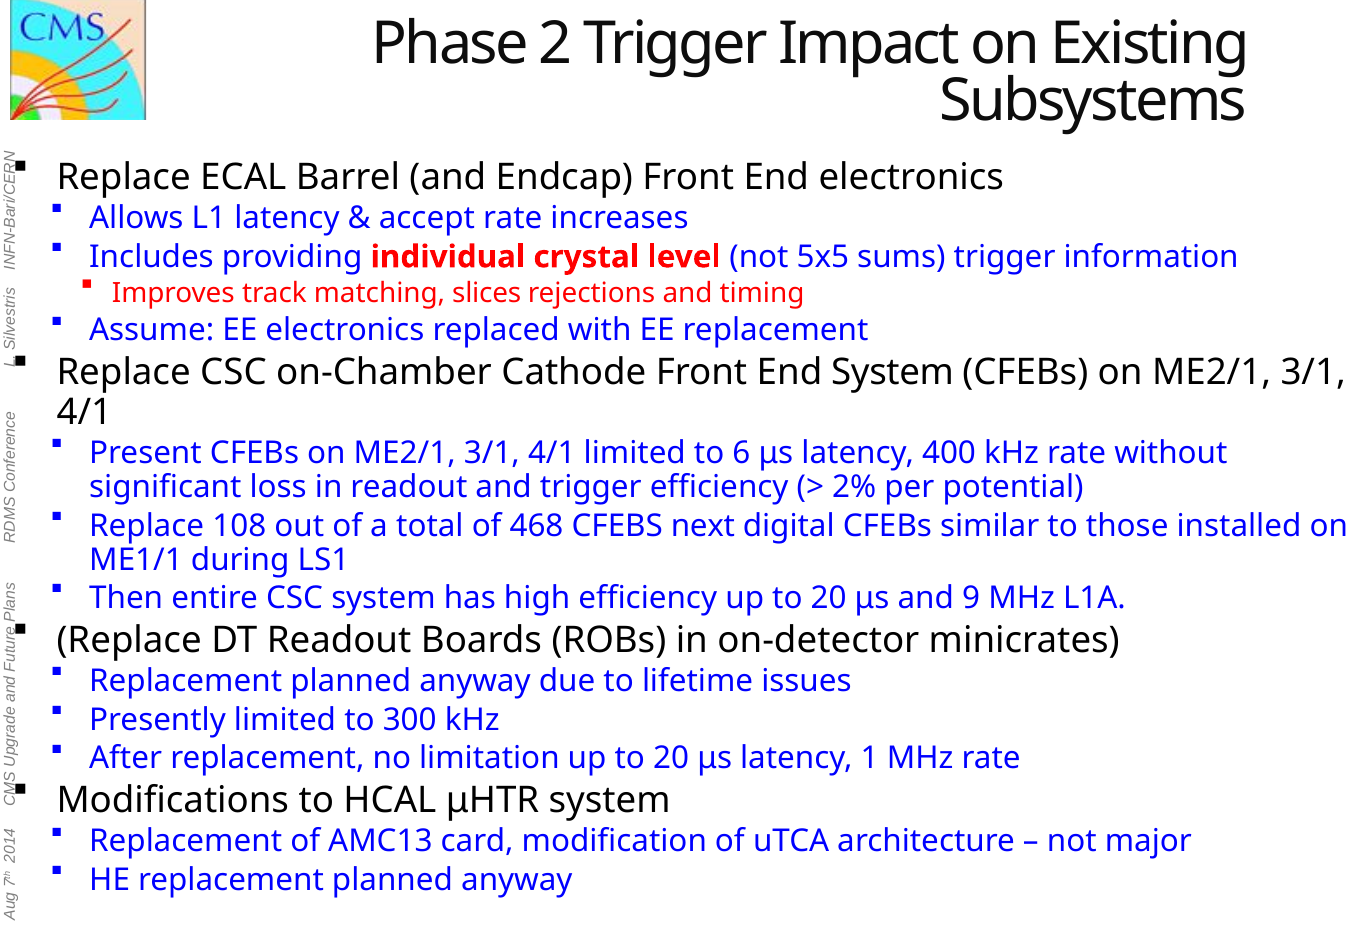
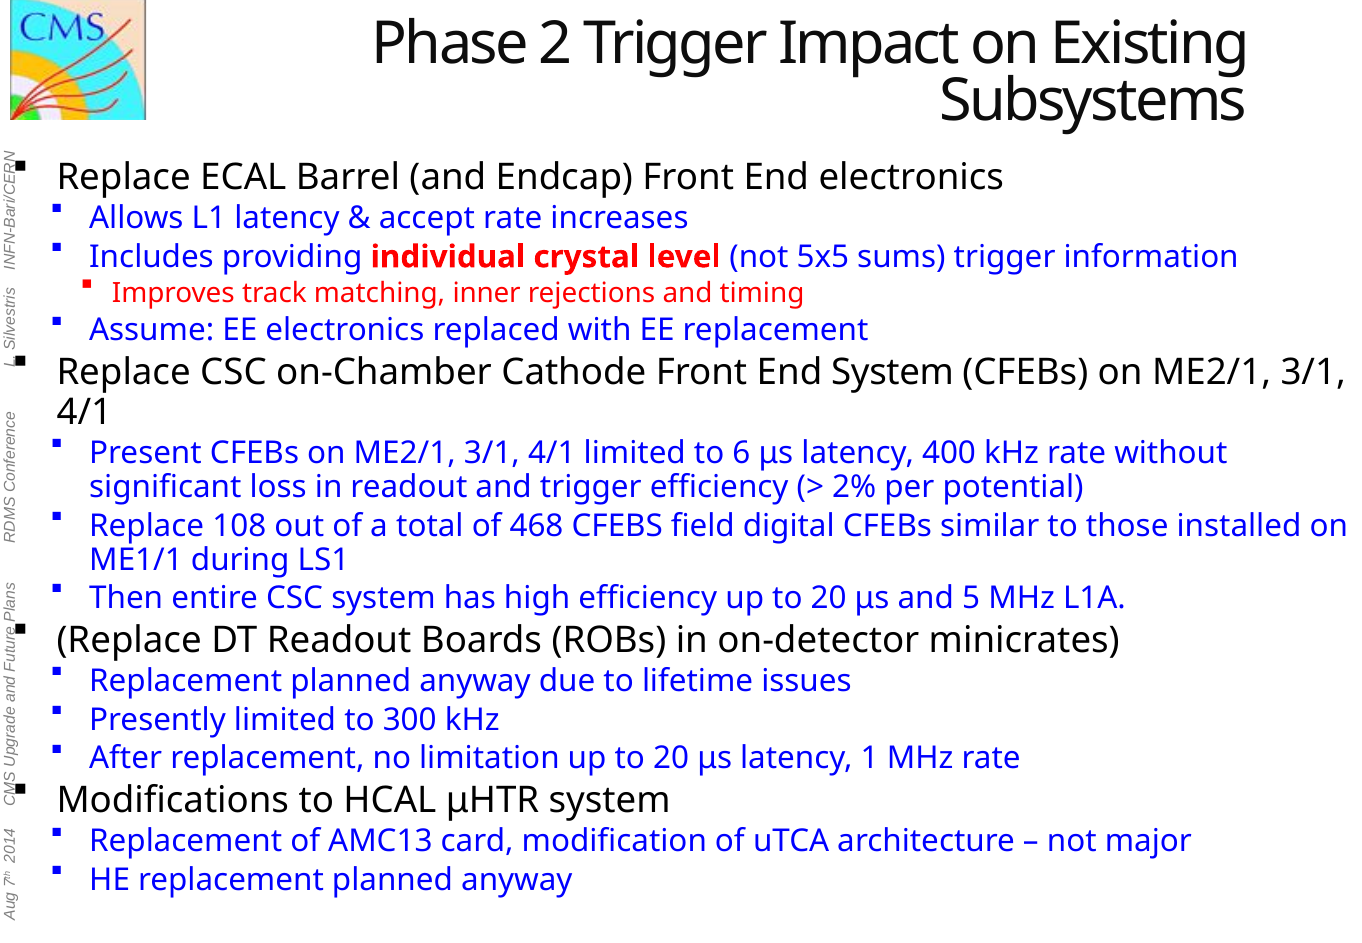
slices: slices -> inner
next: next -> field
9: 9 -> 5
